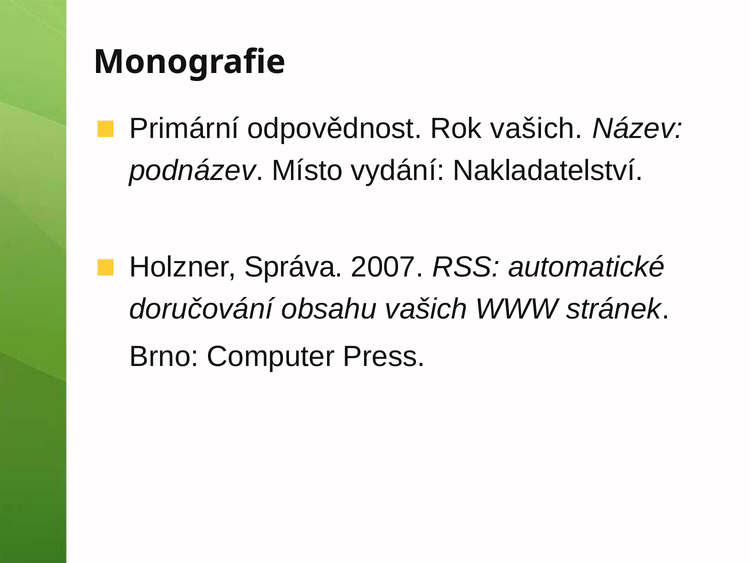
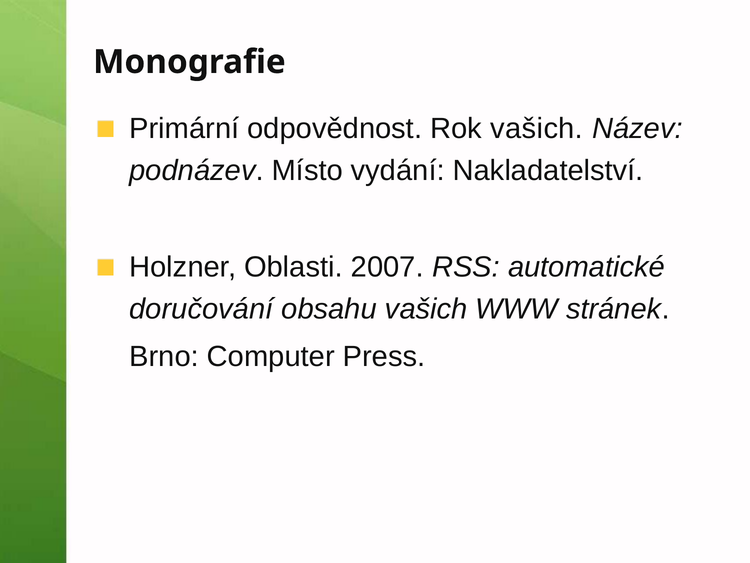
Správa: Správa -> Oblasti
